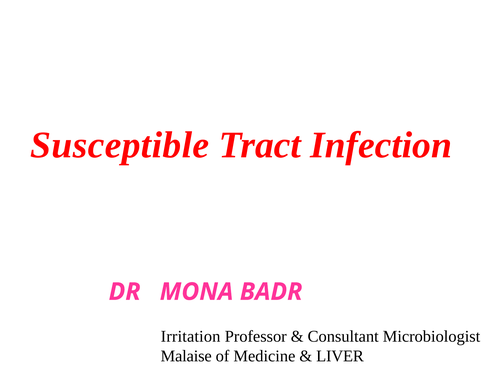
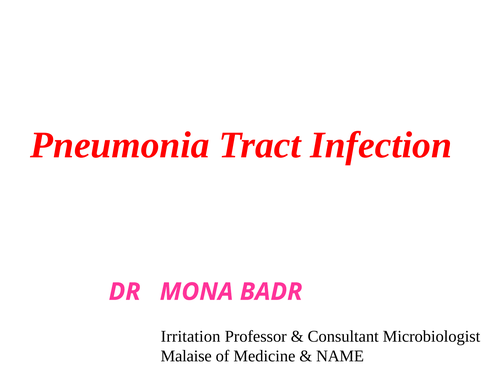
Susceptible: Susceptible -> Pneumonia
LIVER: LIVER -> NAME
